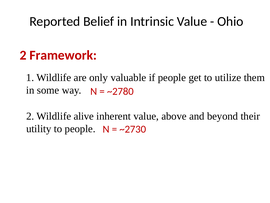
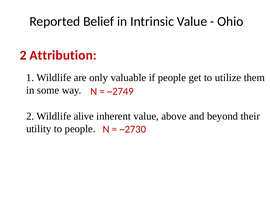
Framework: Framework -> Attribution
~2780: ~2780 -> ~2749
